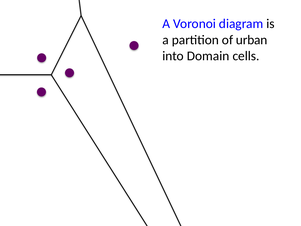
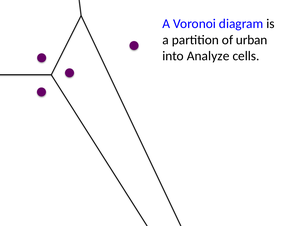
Domain: Domain -> Analyze
